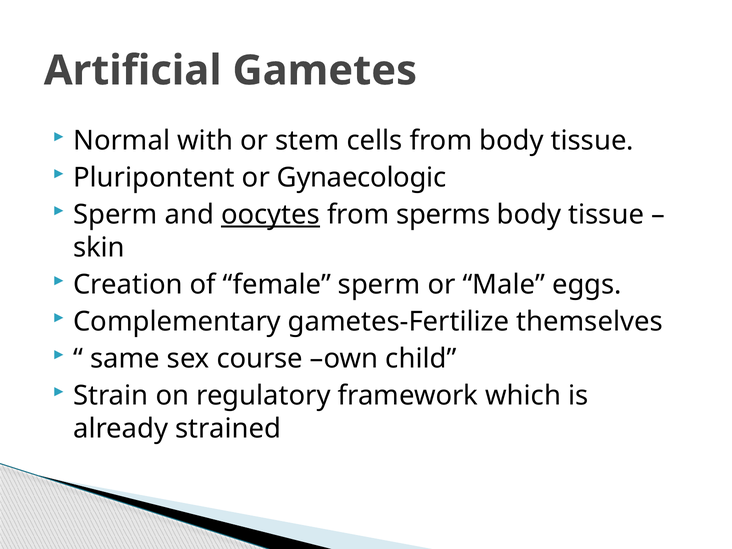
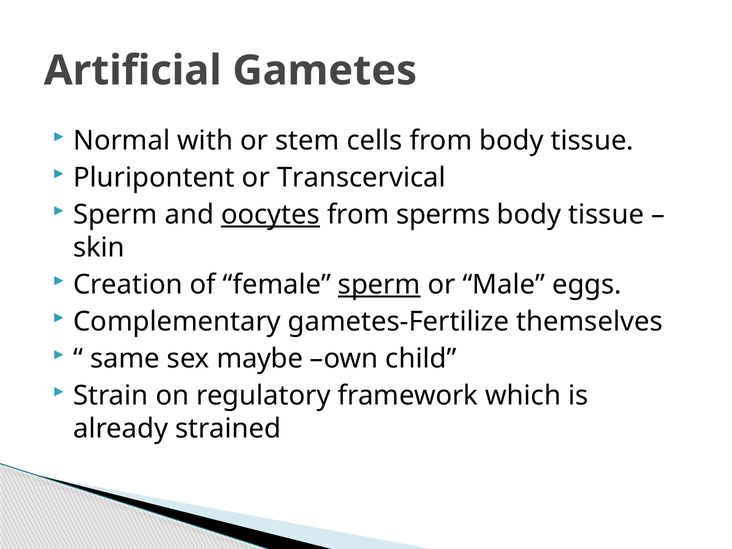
Gynaecologic: Gynaecologic -> Transcervical
sperm at (379, 285) underline: none -> present
course: course -> maybe
